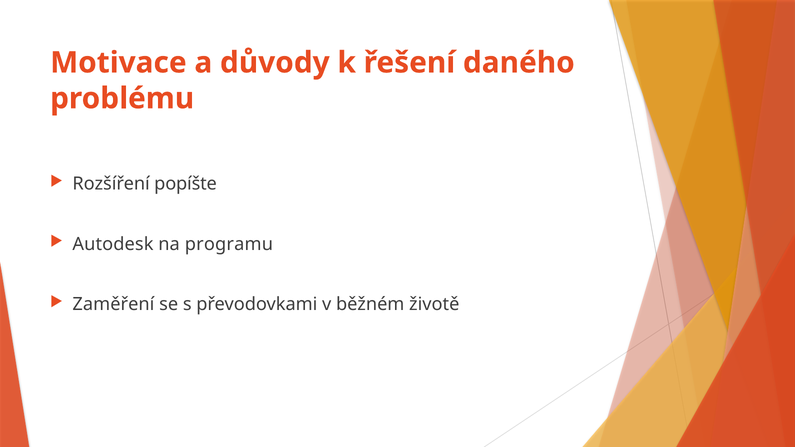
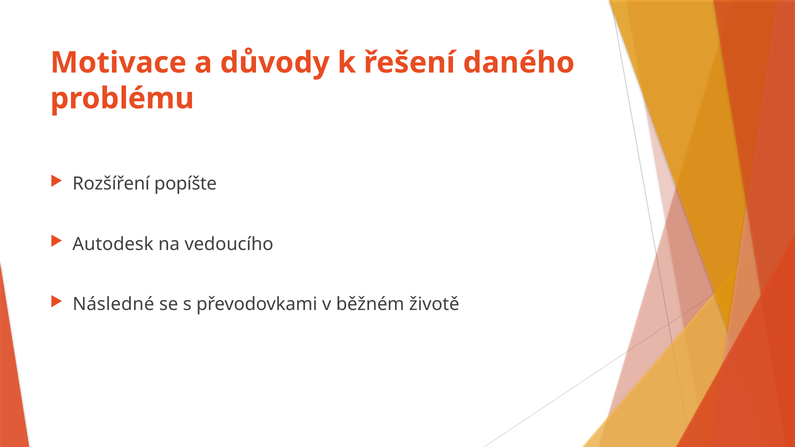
programu: programu -> vedoucího
Zaměření: Zaměření -> Následné
